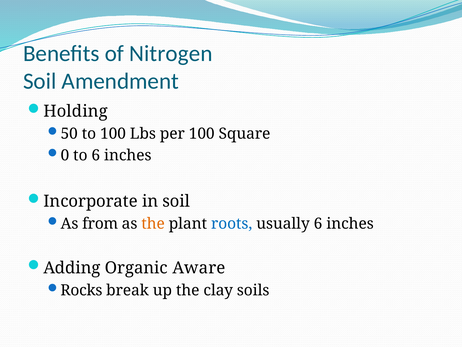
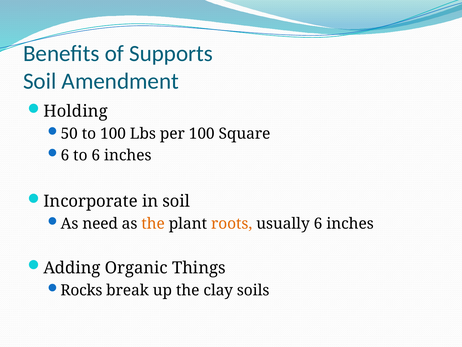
Nitrogen: Nitrogen -> Supports
0 at (65, 155): 0 -> 6
from: from -> need
roots colour: blue -> orange
Aware: Aware -> Things
